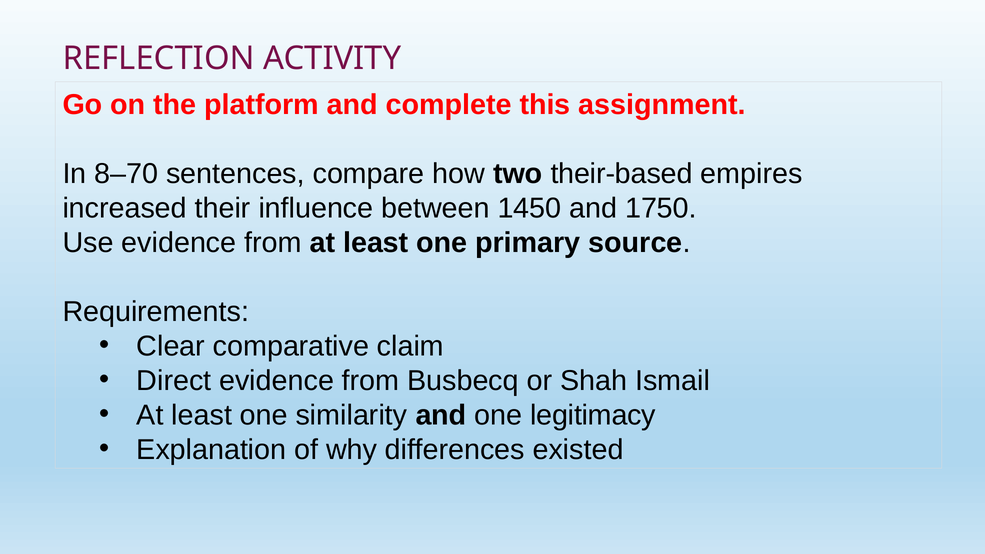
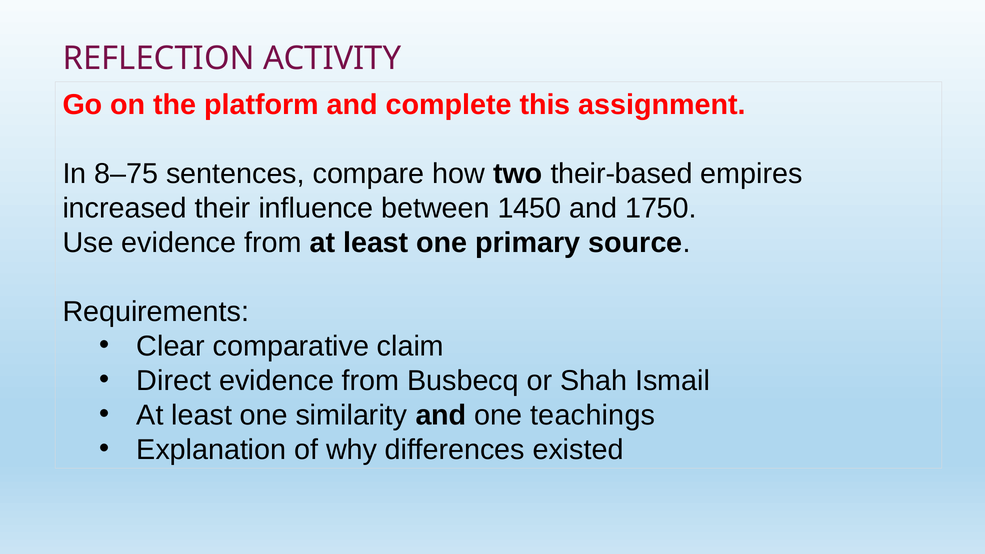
8–70: 8–70 -> 8–75
legitimacy: legitimacy -> teachings
